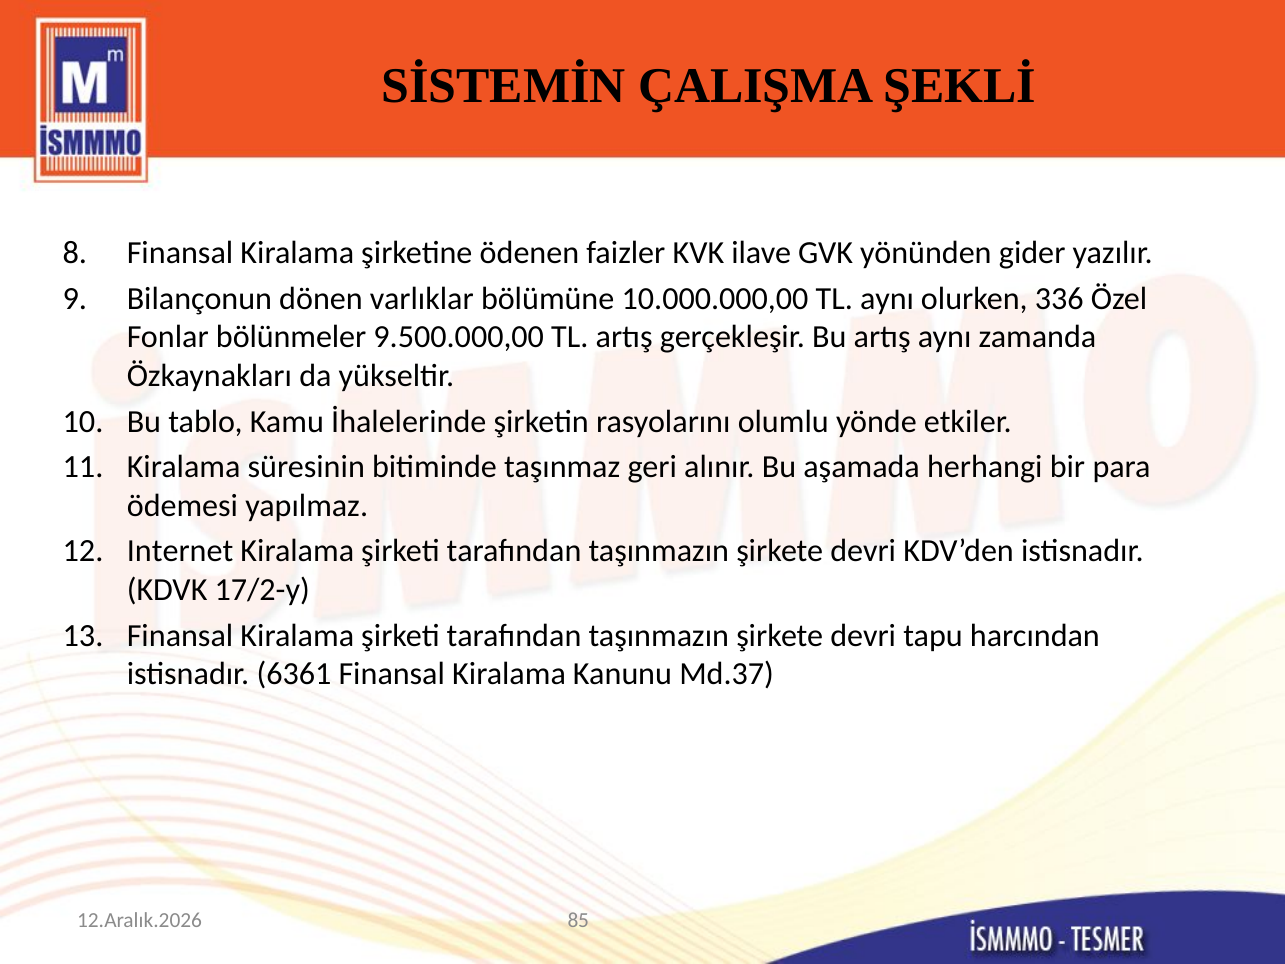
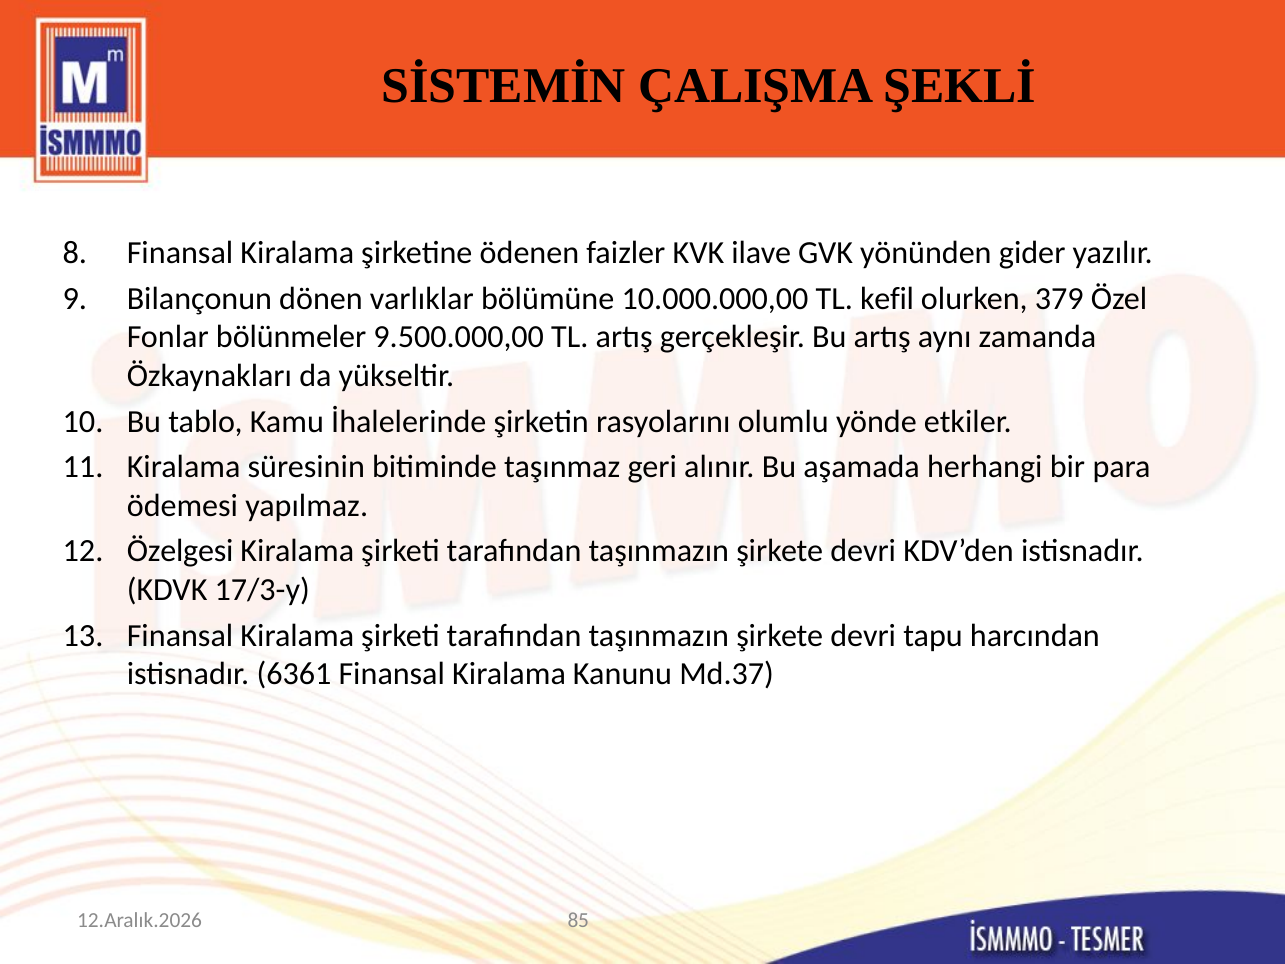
TL aynı: aynı -> kefil
336: 336 -> 379
Internet: Internet -> Özelgesi
17/2-y: 17/2-y -> 17/3-y
